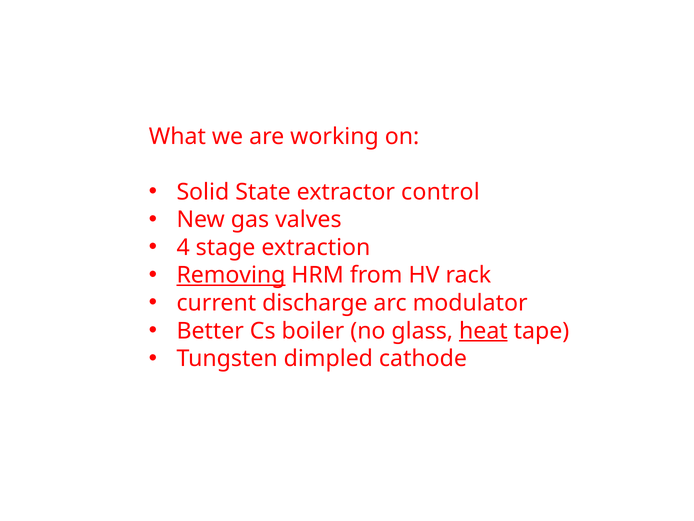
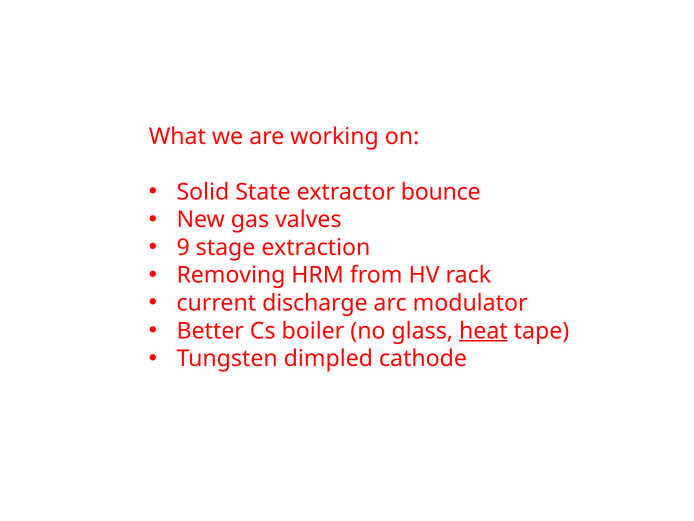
control: control -> bounce
4: 4 -> 9
Removing underline: present -> none
